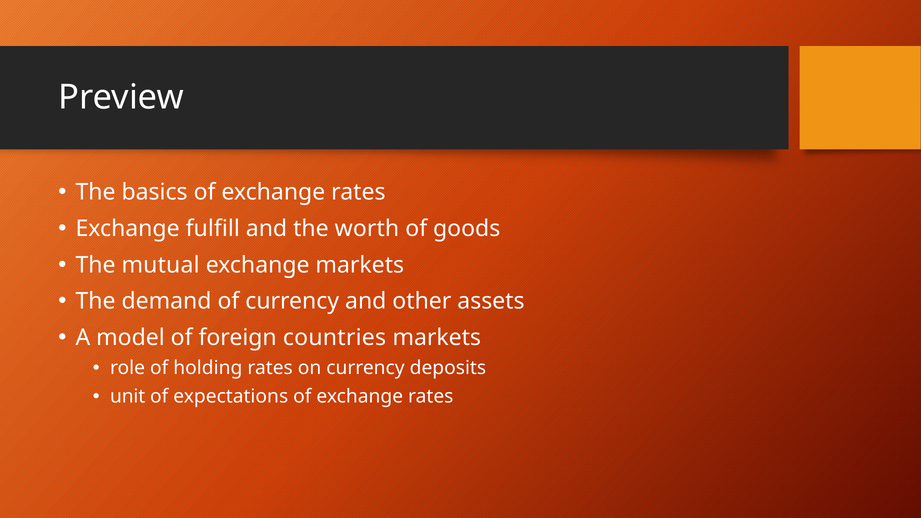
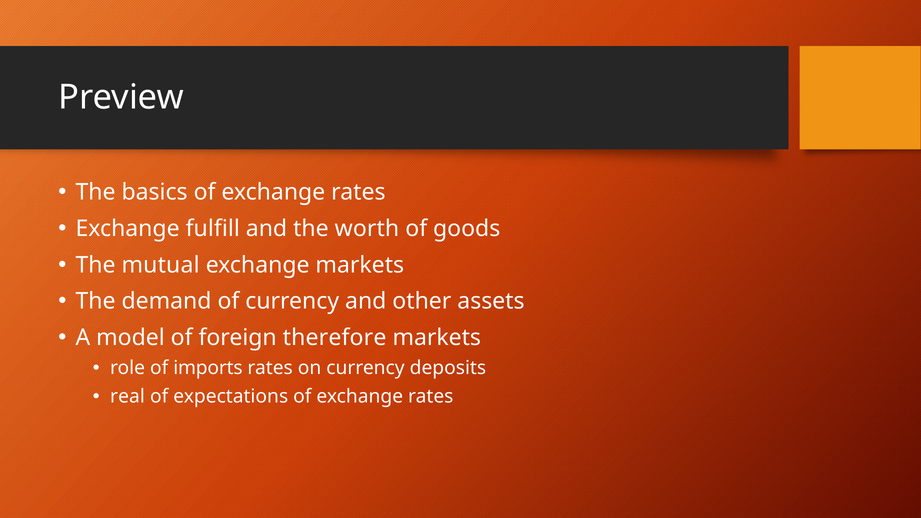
countries: countries -> therefore
holding: holding -> imports
unit: unit -> real
